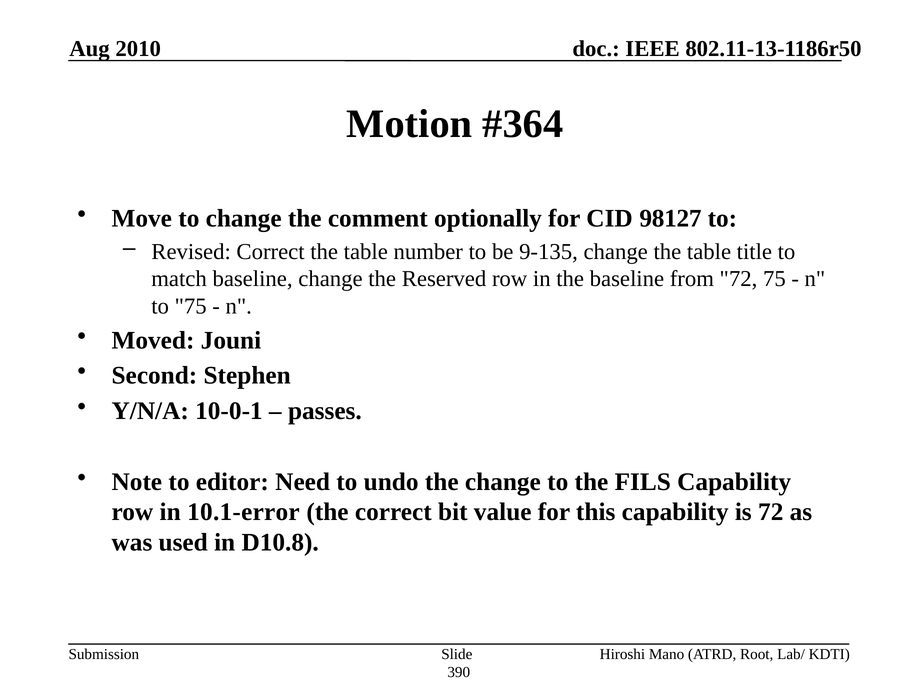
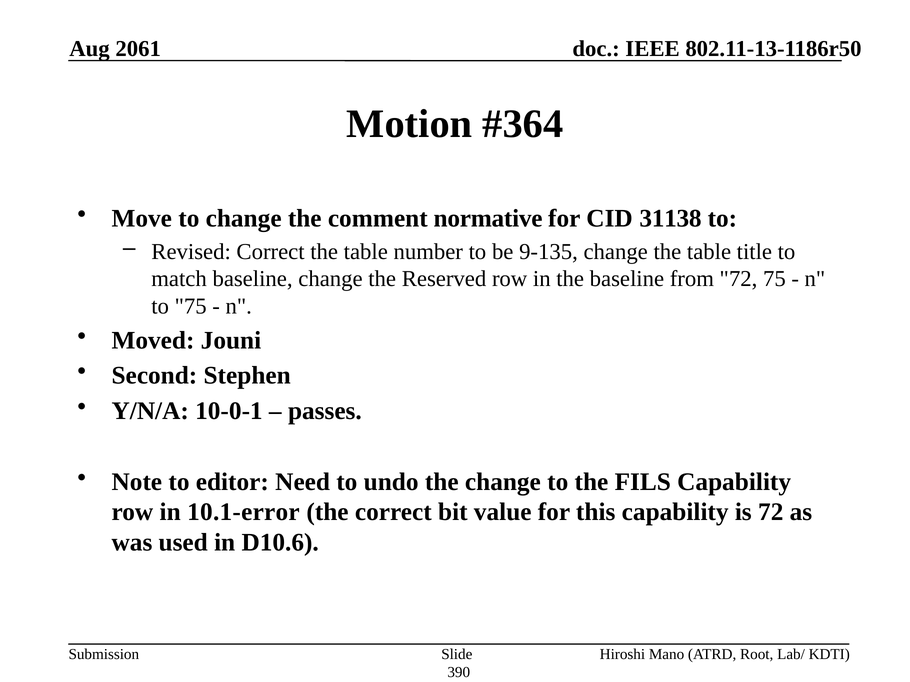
2010: 2010 -> 2061
optionally: optionally -> normative
98127: 98127 -> 31138
D10.8: D10.8 -> D10.6
